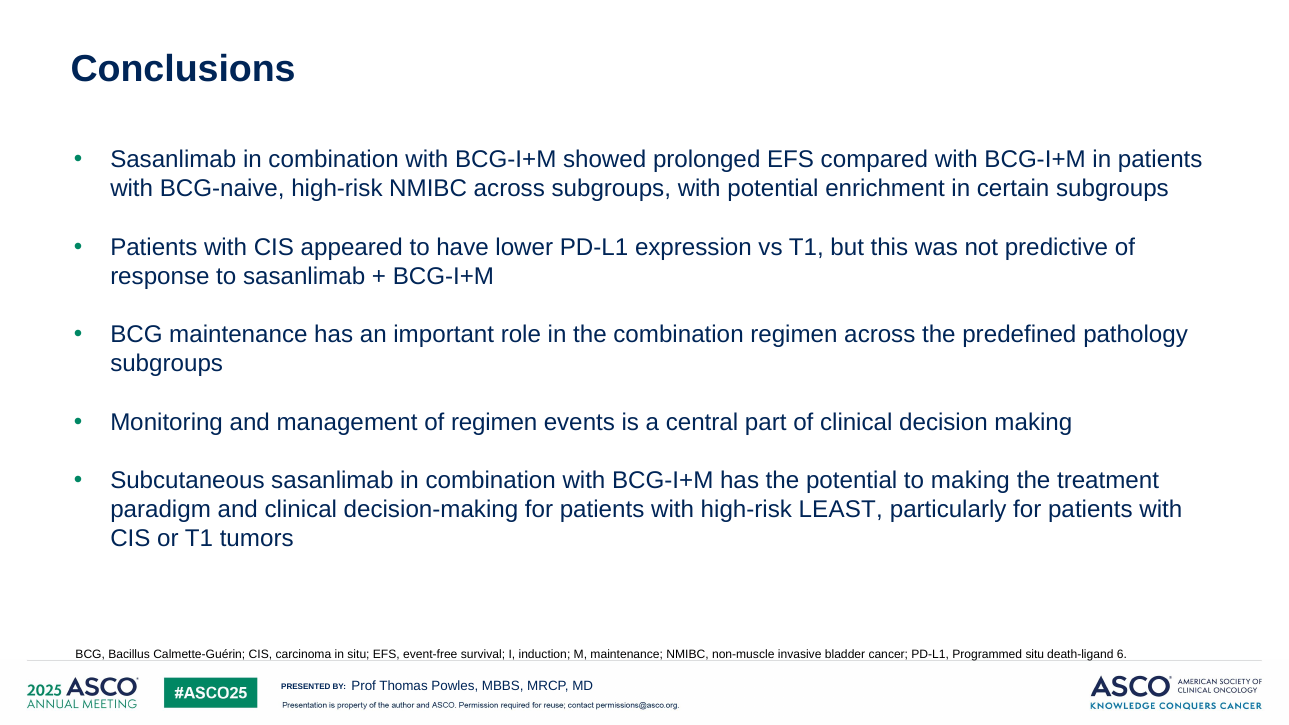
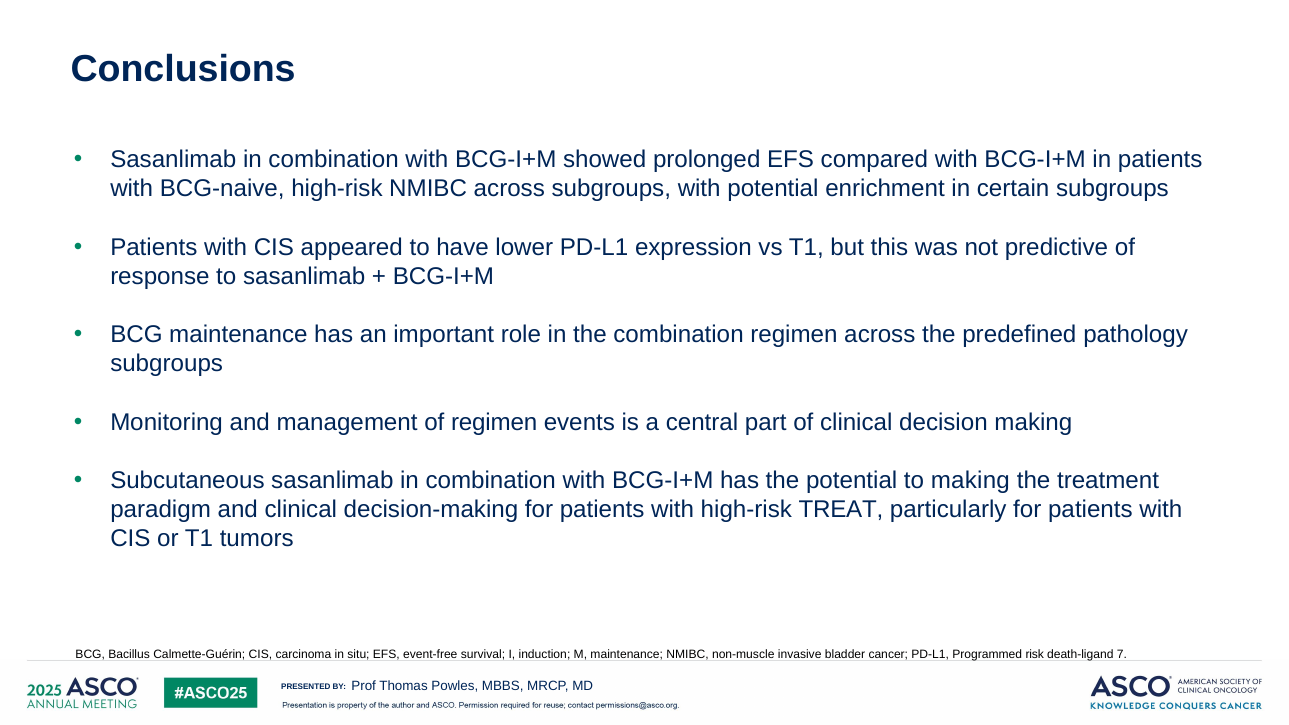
LEAST: LEAST -> TREAT
Programmed situ: situ -> risk
6: 6 -> 7
